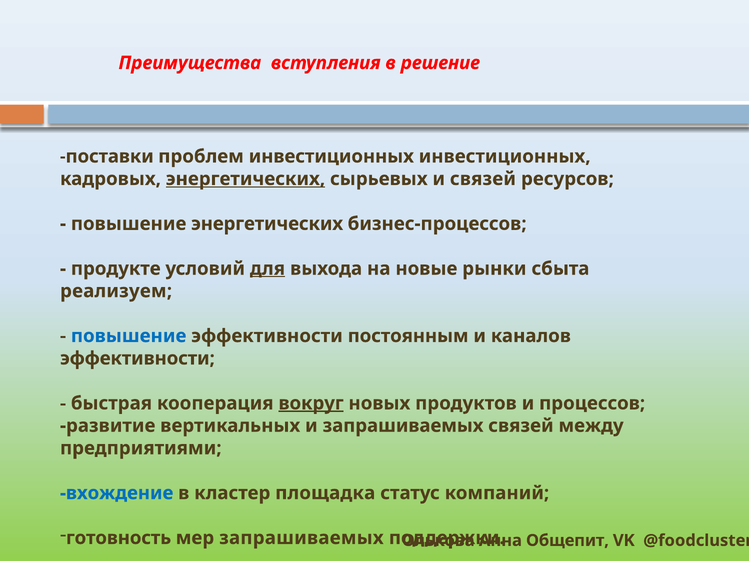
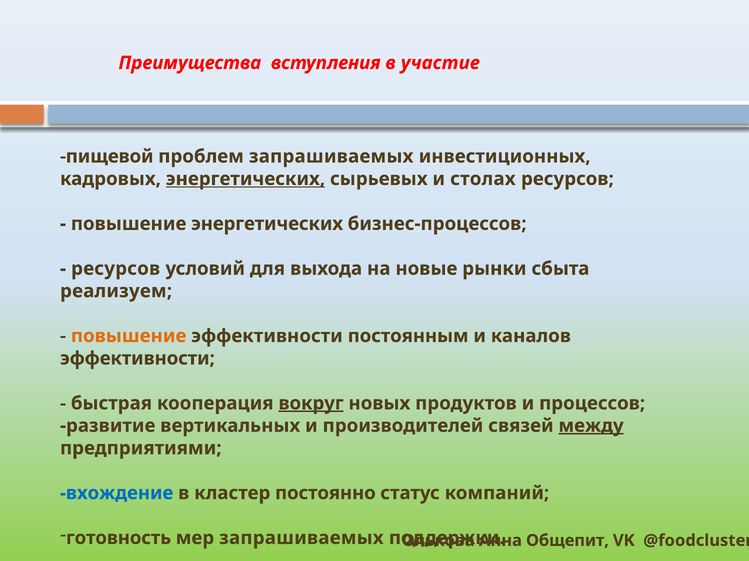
решение: решение -> участие
поставки: поставки -> пищевой
проблем инвестиционных: инвестиционных -> запрашиваемых
и связей: связей -> столах
продукте at (116, 269): продукте -> ресурсов
для underline: present -> none
повышение at (129, 336) colour: blue -> orange
и запрашиваемых: запрашиваемых -> производителей
между underline: none -> present
площадка: площадка -> постоянно
